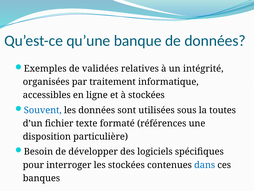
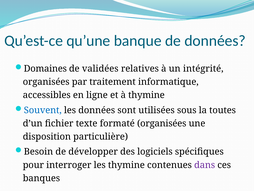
Exemples: Exemples -> Domaines
à stockées: stockées -> thymine
formaté références: références -> organisées
les stockées: stockées -> thymine
dans colour: blue -> purple
